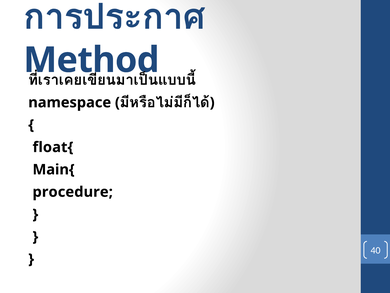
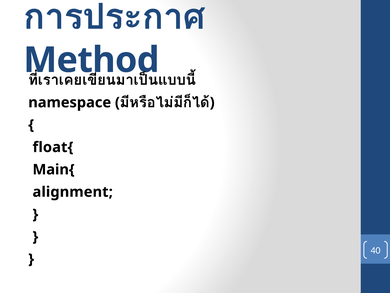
procedure: procedure -> alignment
